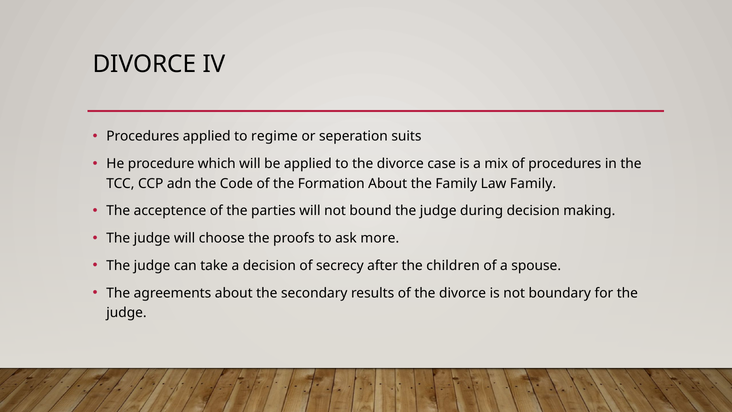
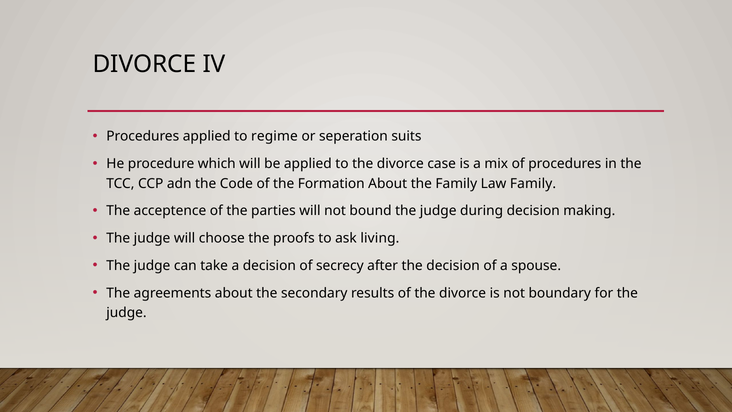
more: more -> living
the children: children -> decision
